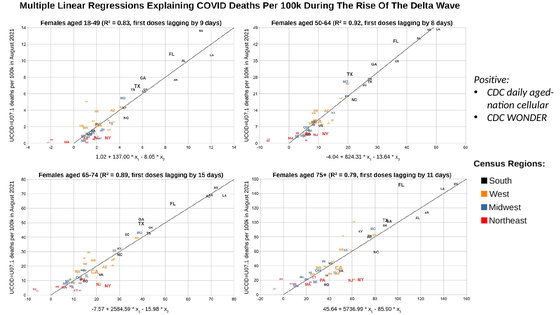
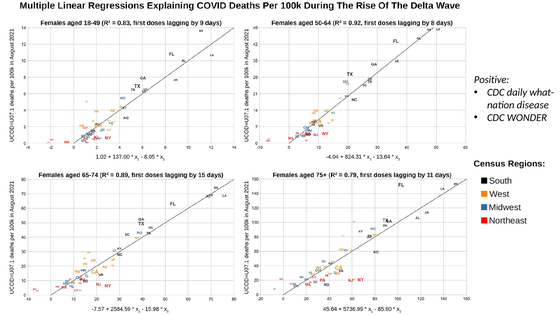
aged-: aged- -> what-
cellular: cellular -> disease
